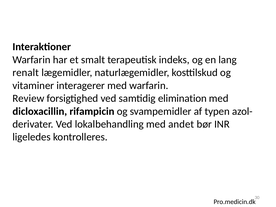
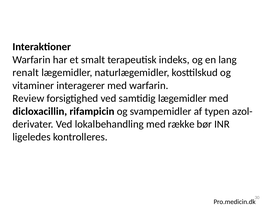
samtidig elimination: elimination -> lægemidler
andet: andet -> række
